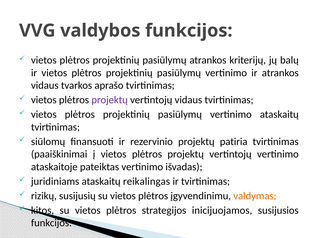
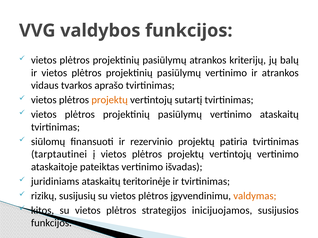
projektų at (110, 100) colour: purple -> orange
vertintojų vidaus: vidaus -> sutartį
paaiškinimai: paaiškinimai -> tarptautinei
reikalingas: reikalingas -> teritorinėje
